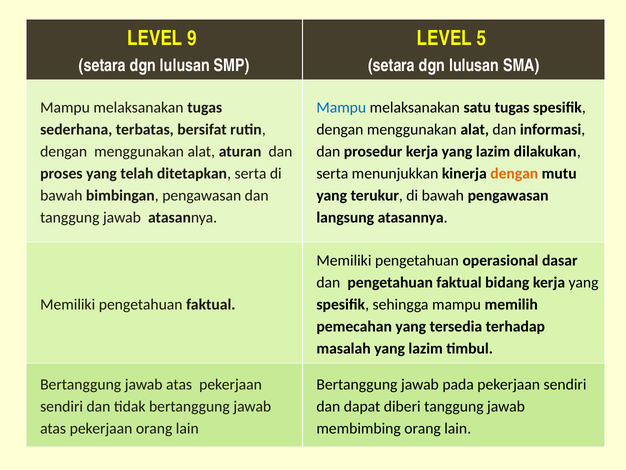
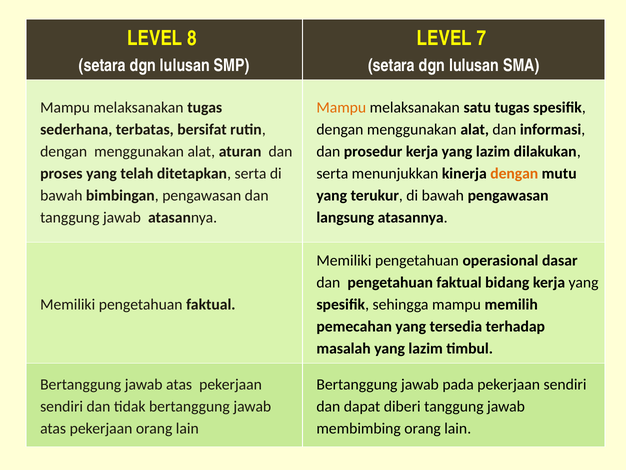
9: 9 -> 8
5: 5 -> 7
Mampu at (341, 108) colour: blue -> orange
